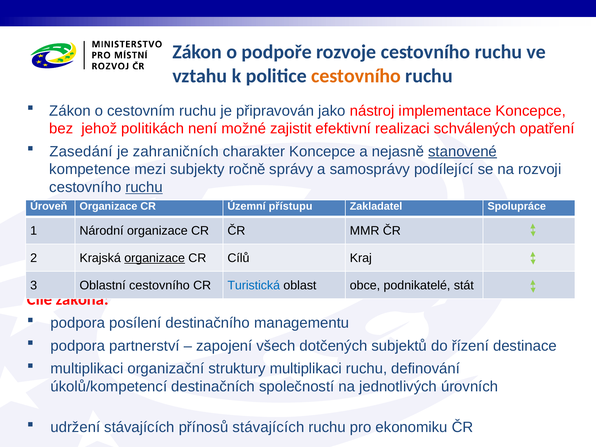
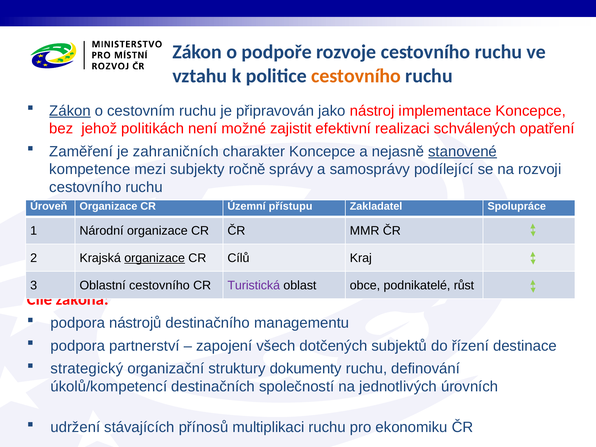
Zákon at (70, 111) underline: none -> present
Zasedání: Zasedání -> Zaměření
ruchu at (144, 187) underline: present -> none
Turistická colour: blue -> purple
stát: stát -> růst
posílení: posílení -> nástrojů
multiplikaci at (87, 369): multiplikaci -> strategický
struktury multiplikaci: multiplikaci -> dokumenty
přínosů stávajících: stávajících -> multiplikaci
